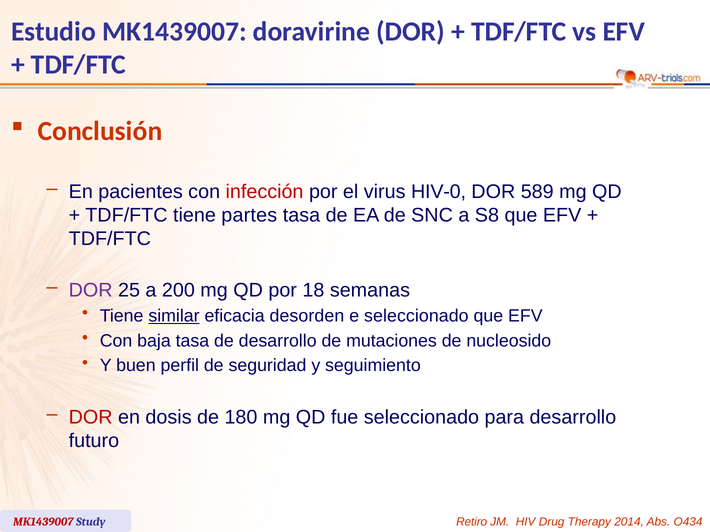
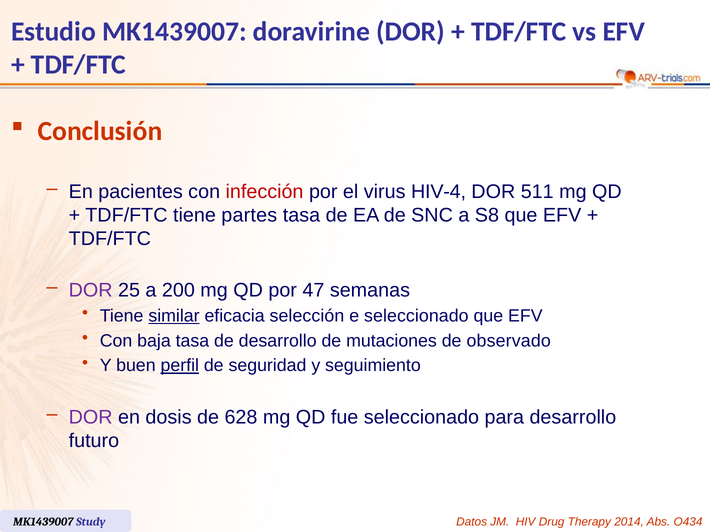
HIV-0: HIV-0 -> HIV-4
589: 589 -> 511
18: 18 -> 47
desorden: desorden -> selección
nucleosido: nucleosido -> observado
perfil underline: none -> present
DOR at (91, 417) colour: red -> purple
180: 180 -> 628
Retiro: Retiro -> Datos
MK1439007 at (43, 522) colour: red -> black
